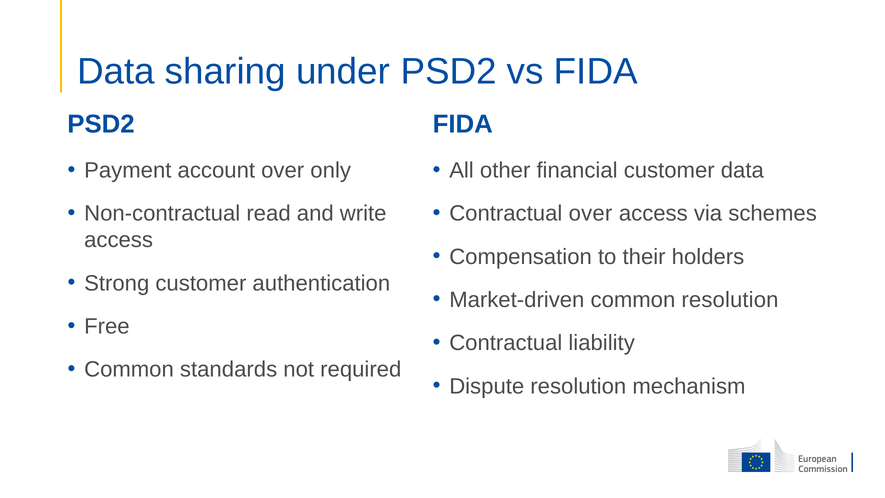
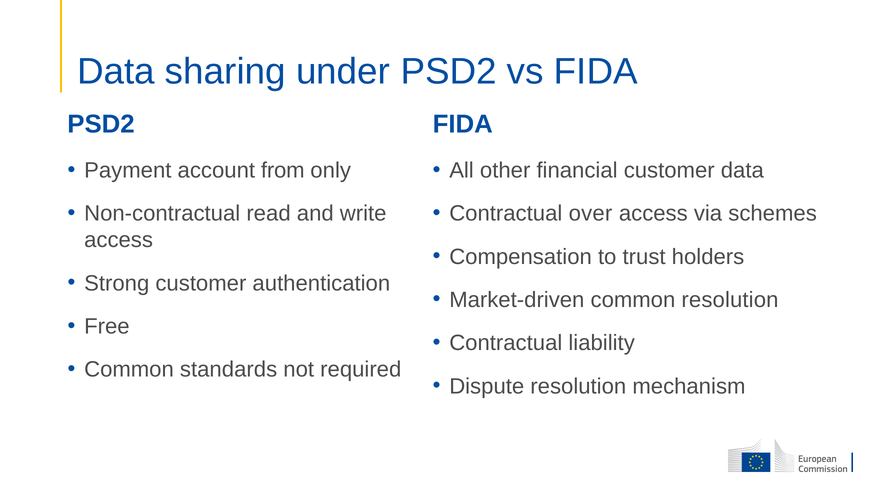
account over: over -> from
their: their -> trust
